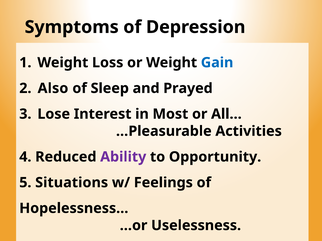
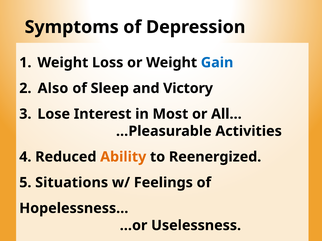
Prayed: Prayed -> Victory
Ability colour: purple -> orange
Opportunity: Opportunity -> Reenergized
